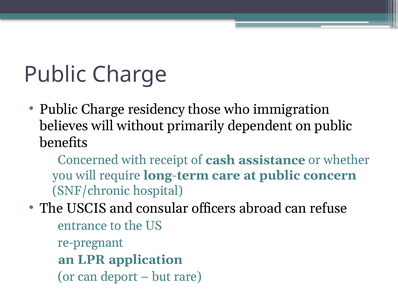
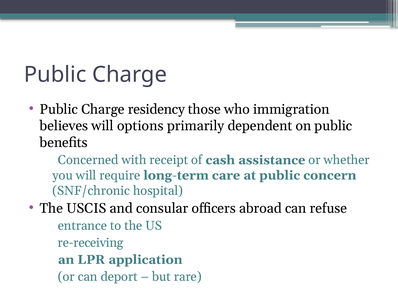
without: without -> options
re-pregnant: re-pregnant -> re-receiving
